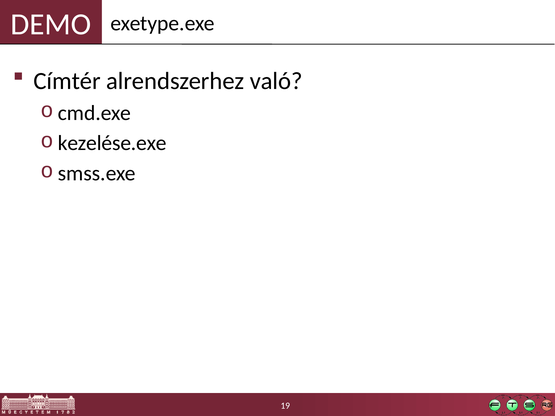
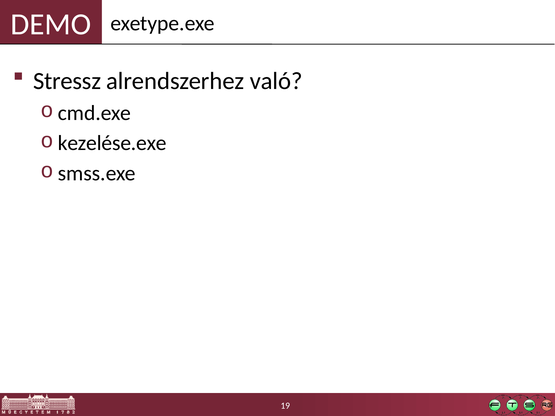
Címtér: Címtér -> Stressz
